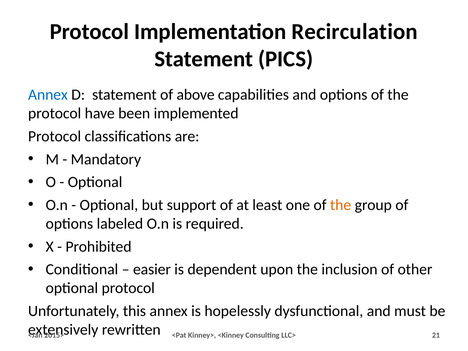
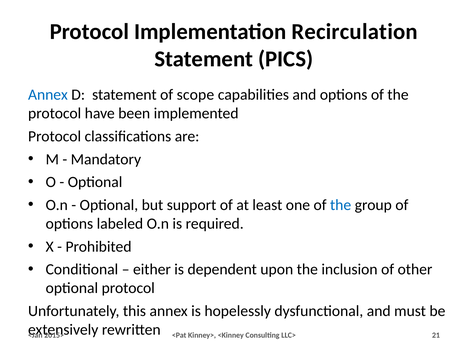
above: above -> scope
the at (341, 205) colour: orange -> blue
easier: easier -> either
